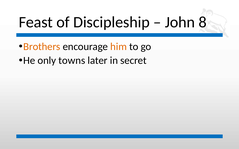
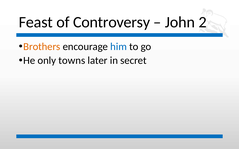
Discipleship: Discipleship -> Controversy
8: 8 -> 2
him colour: orange -> blue
